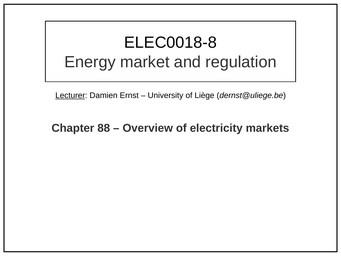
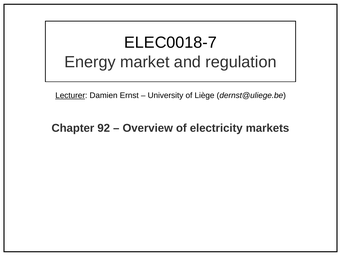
ELEC0018-8: ELEC0018-8 -> ELEC0018-7
88: 88 -> 92
